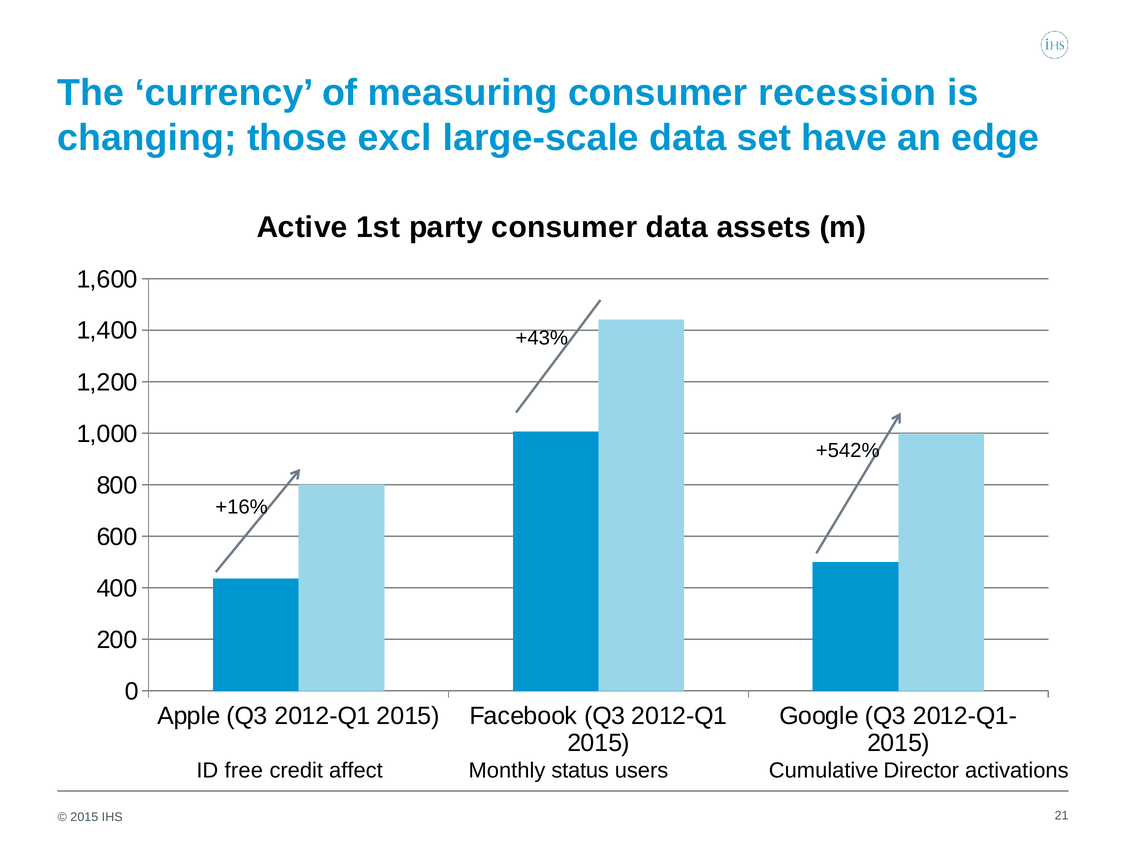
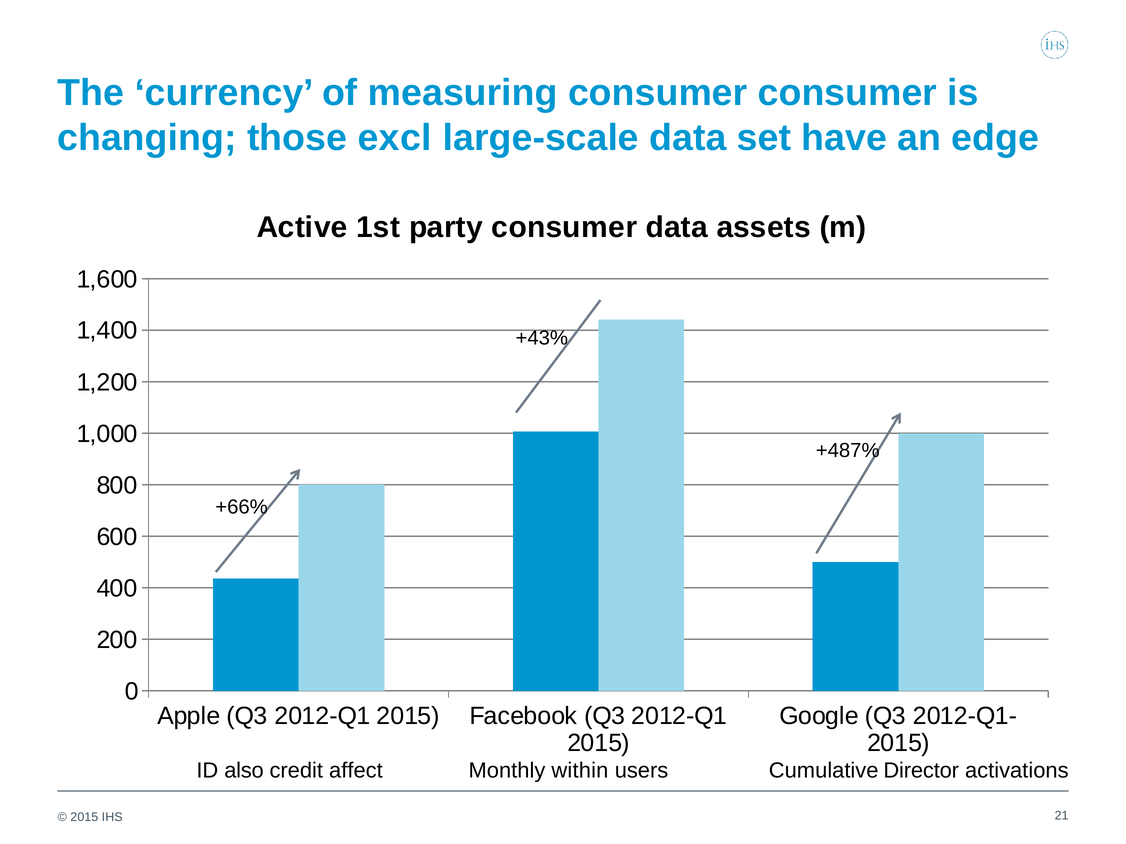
consumer recession: recession -> consumer
+542%: +542% -> +487%
+16%: +16% -> +66%
free: free -> also
status: status -> within
